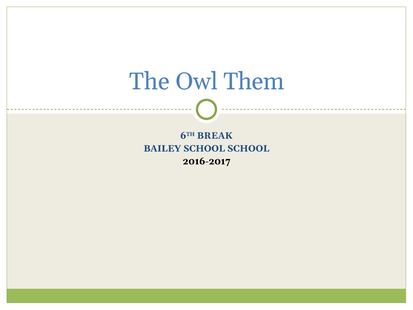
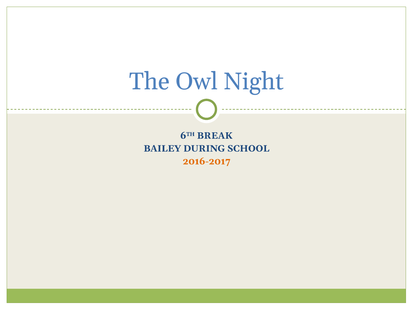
Them: Them -> Night
BAILEY SCHOOL: SCHOOL -> DURING
2016-2017 colour: black -> orange
